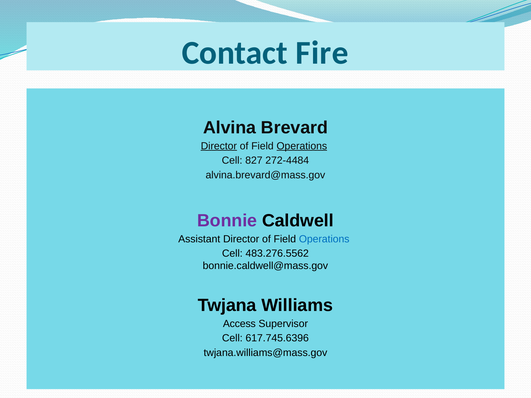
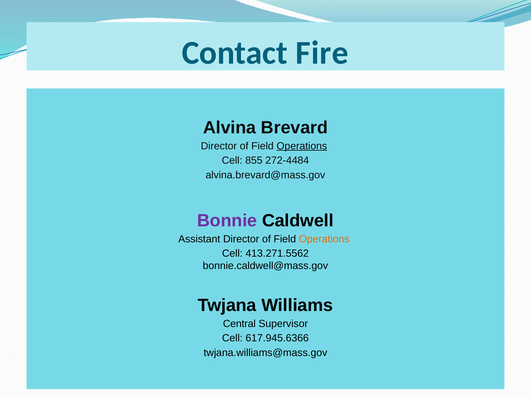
Director at (219, 146) underline: present -> none
827: 827 -> 855
Operations at (324, 239) colour: blue -> orange
483.276.5562: 483.276.5562 -> 413.271.5562
Access: Access -> Central
617.745.6396: 617.745.6396 -> 617.945.6366
